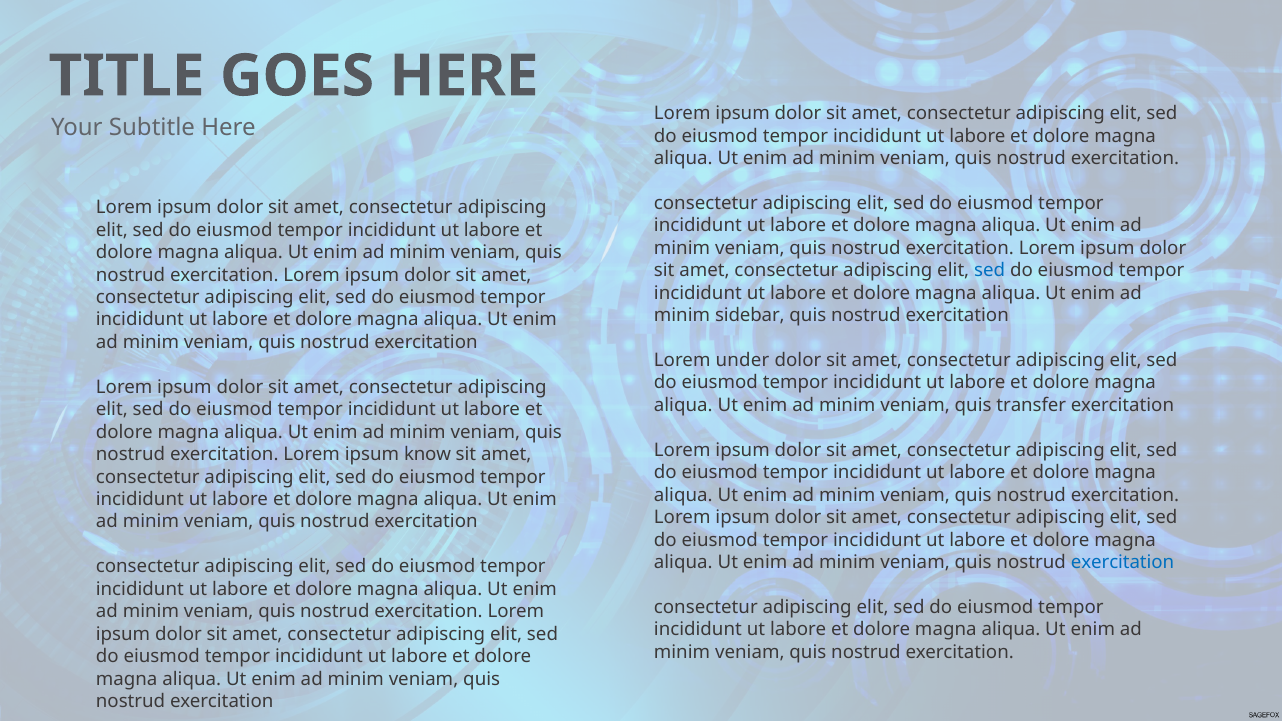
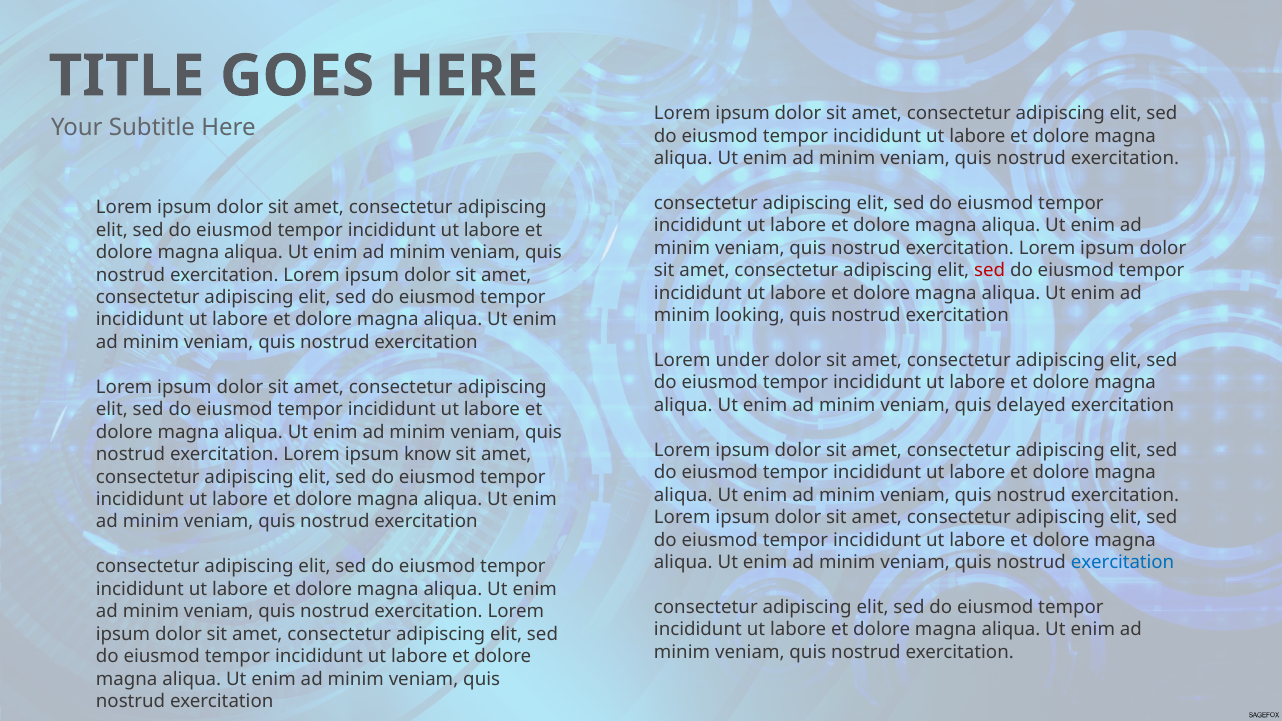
sed at (990, 271) colour: blue -> red
sidebar: sidebar -> looking
transfer: transfer -> delayed
